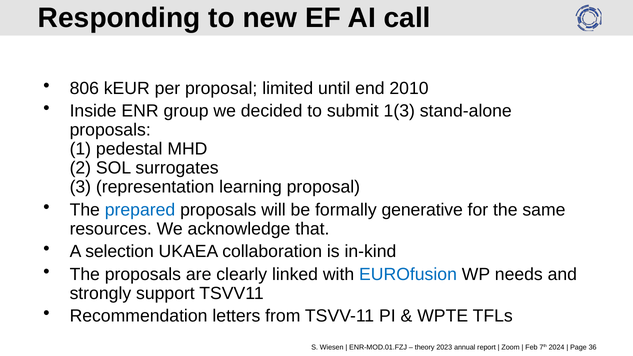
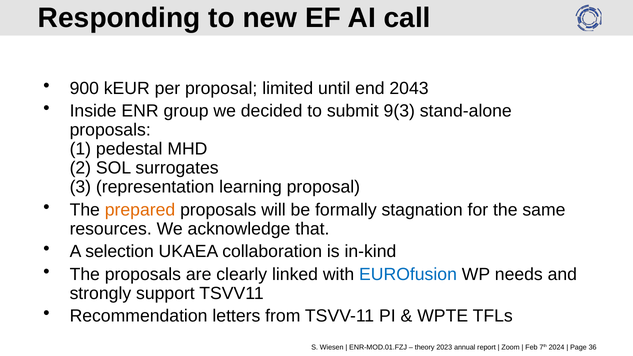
806: 806 -> 900
2010: 2010 -> 2043
1(3: 1(3 -> 9(3
prepared colour: blue -> orange
generative: generative -> stagnation
